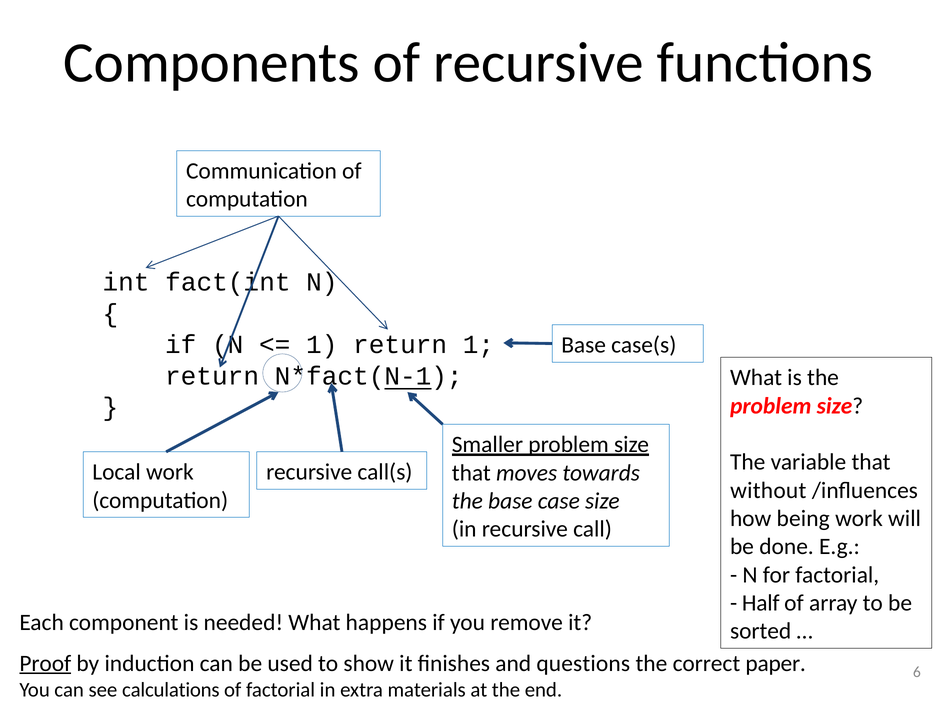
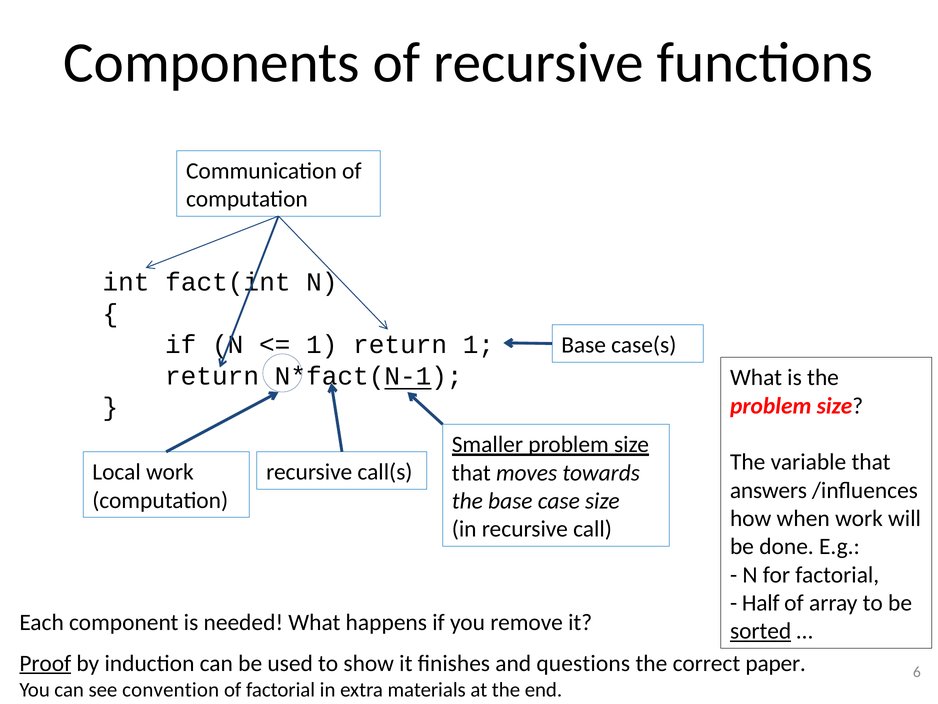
without: without -> answers
being: being -> when
sorted underline: none -> present
calculations: calculations -> convention
